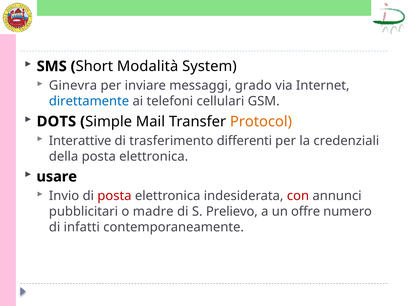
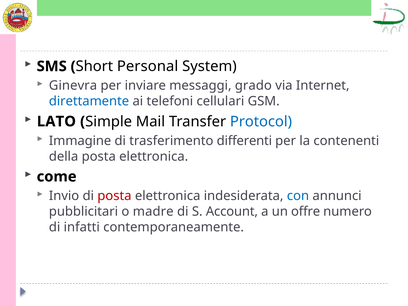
Modalità: Modalità -> Personal
DOTS: DOTS -> LATO
Protocol colour: orange -> blue
Interattive: Interattive -> Immagine
credenziali: credenziali -> contenenti
usare: usare -> come
con colour: red -> blue
Prelievo: Prelievo -> Account
